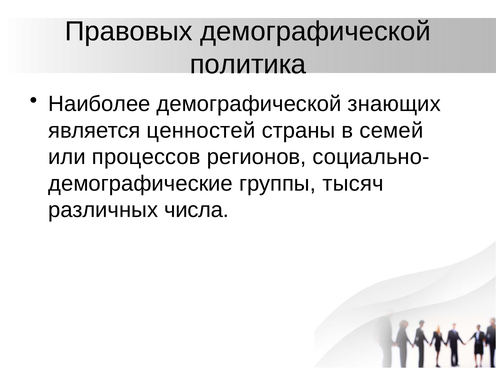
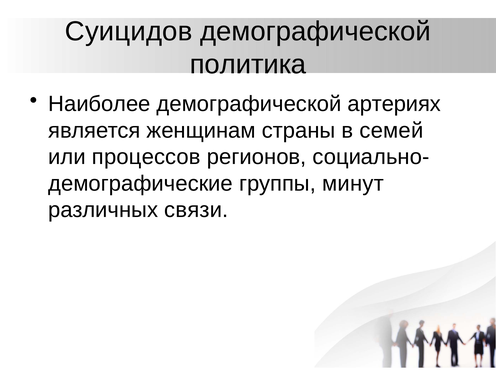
Правовых: Правовых -> Суицидов
знающих: знающих -> артериях
ценностей: ценностей -> женщинам
тысяч: тысяч -> минут
числа: числа -> связи
